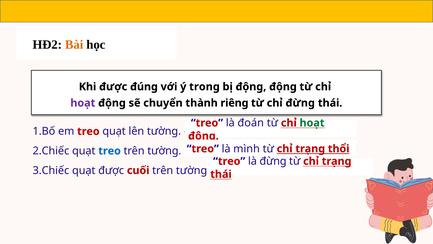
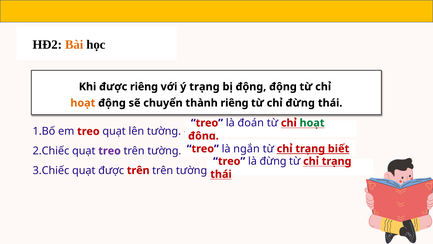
được đúng: đúng -> riêng
ý trong: trong -> trạng
hoạt at (83, 103) colour: purple -> orange
mình: mình -> ngắn
thổi: thổi -> biết
treo at (110, 151) colour: blue -> purple
được cuối: cuối -> trên
